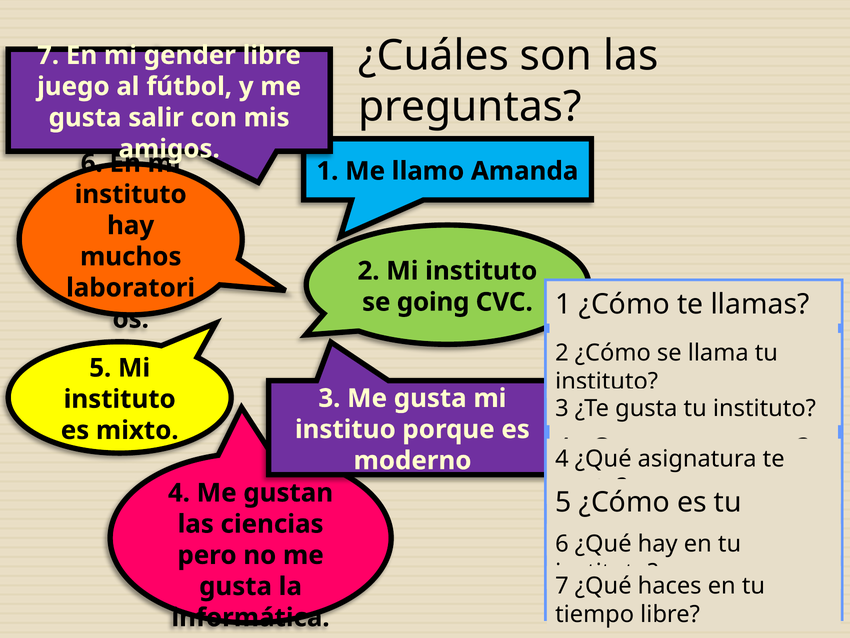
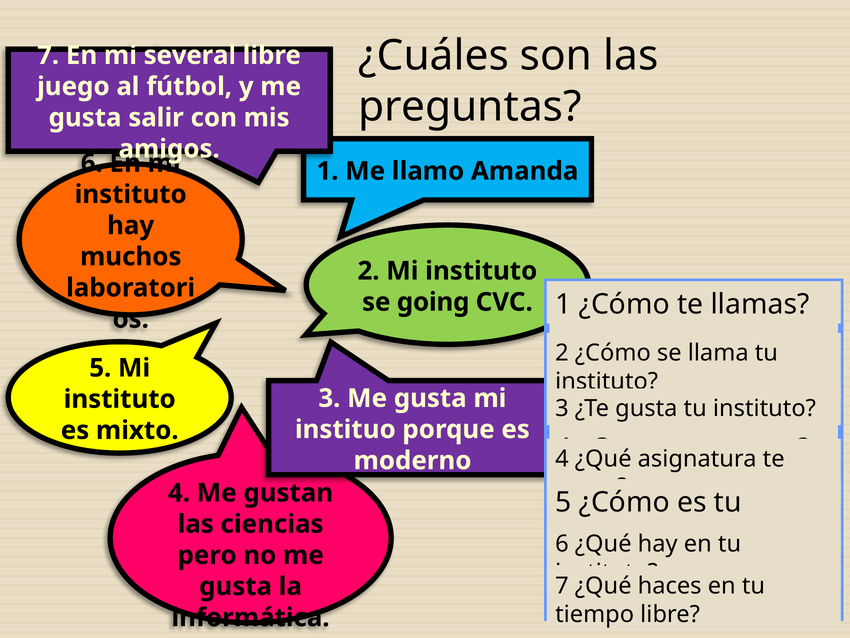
gender: gender -> several
